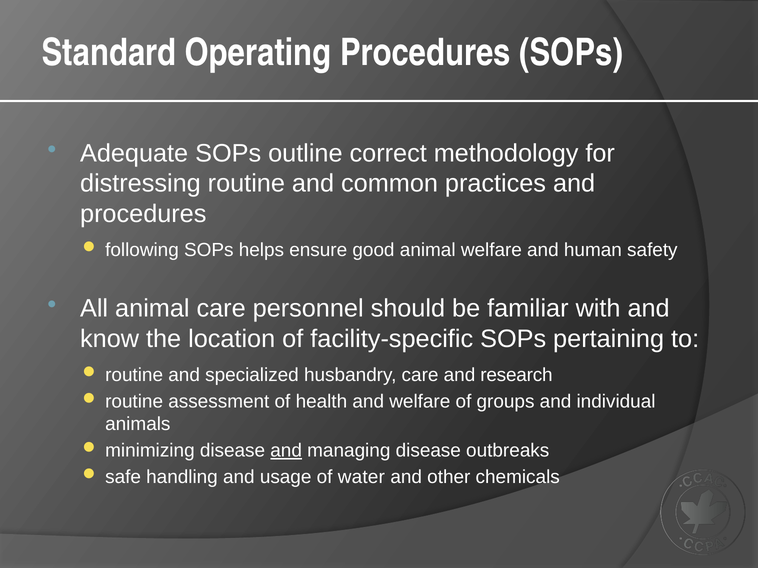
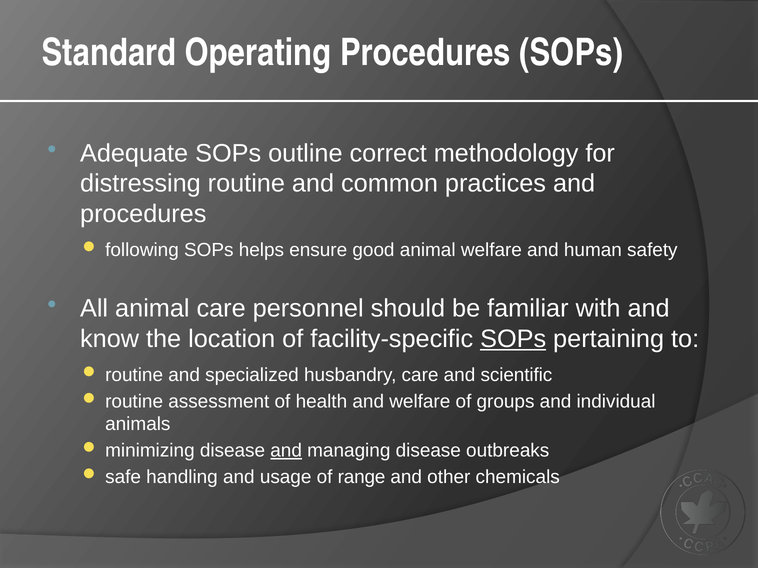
SOPs at (513, 339) underline: none -> present
research: research -> scientific
water: water -> range
